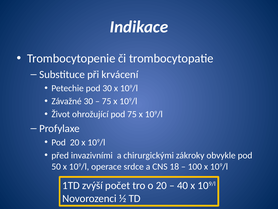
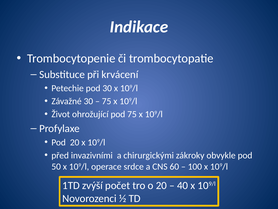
18: 18 -> 60
